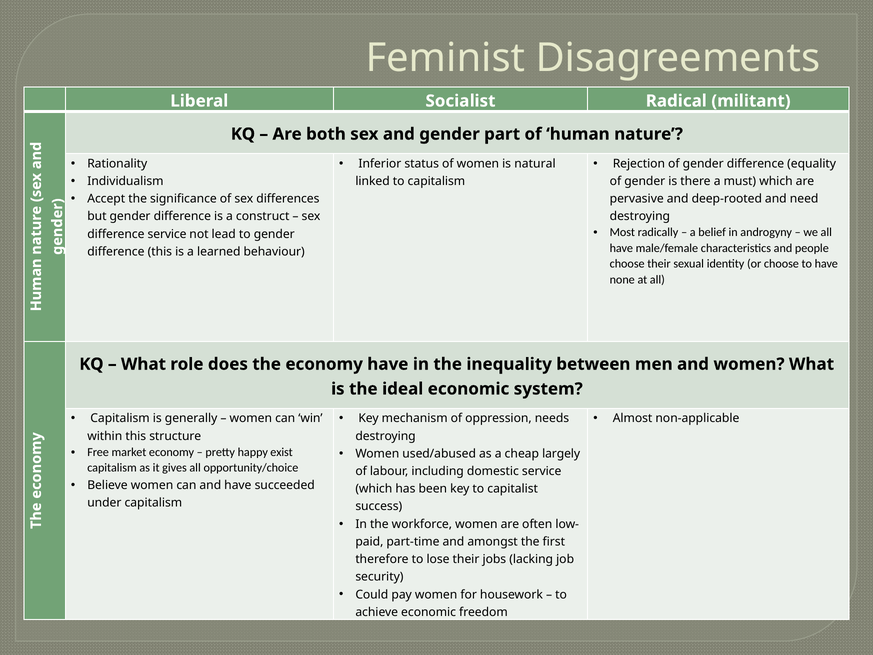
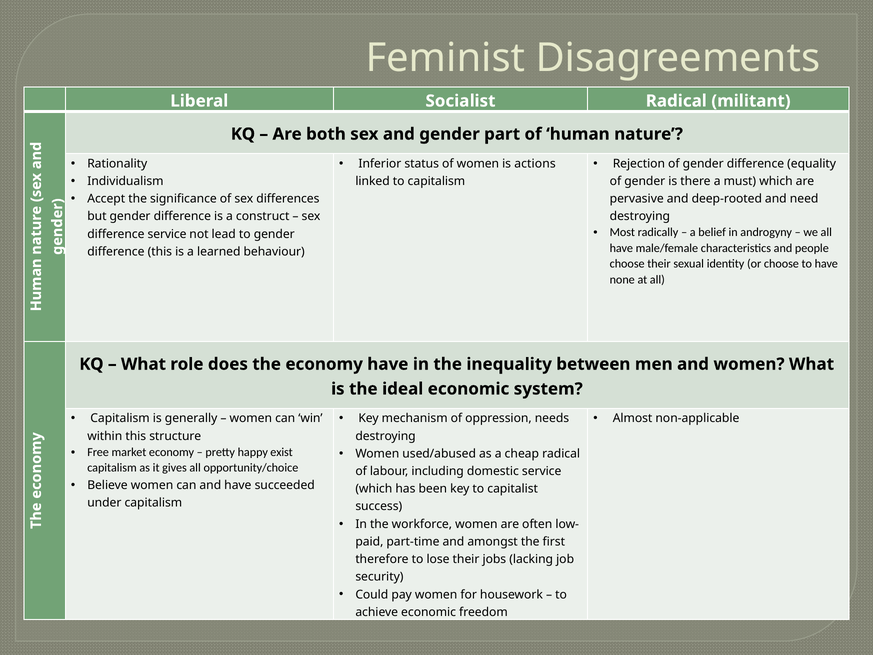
natural: natural -> actions
cheap largely: largely -> radical
